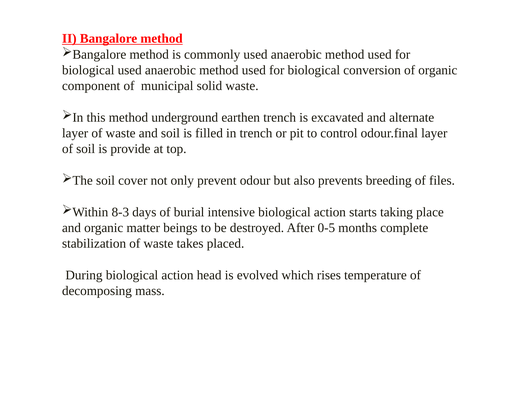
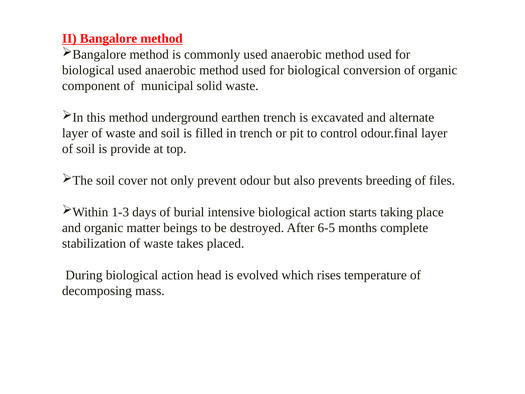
8-3: 8-3 -> 1-3
0-5: 0-5 -> 6-5
